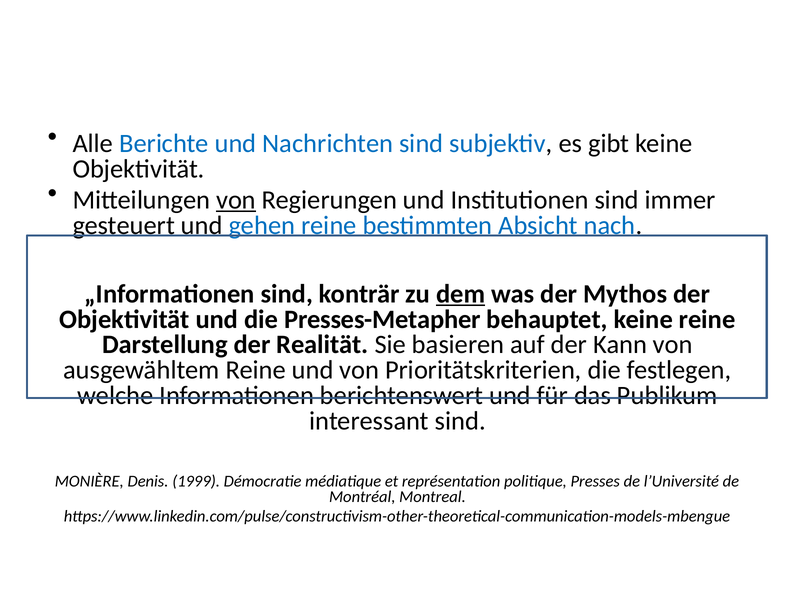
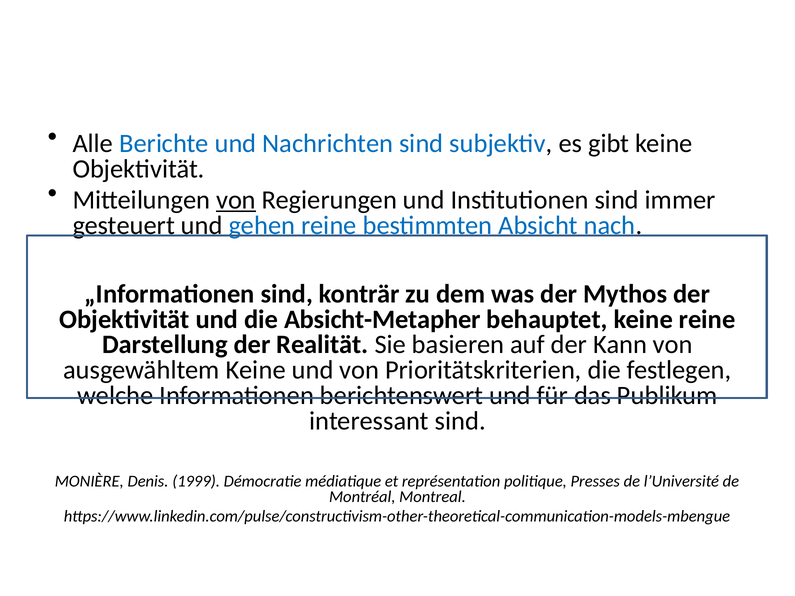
dem underline: present -> none
Presses-Metapher: Presses-Metapher -> Absicht-Metapher
ausgewähltem Reine: Reine -> Keine
